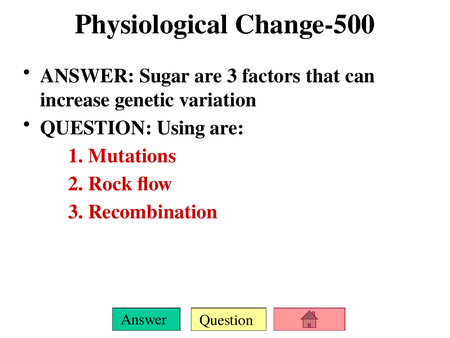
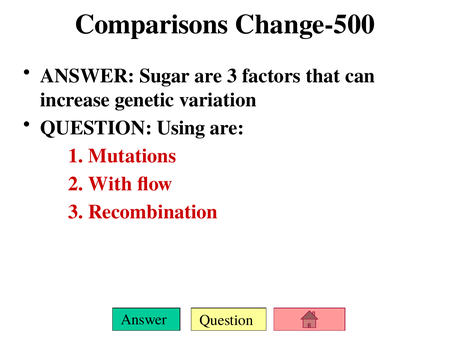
Physiological: Physiological -> Comparisons
Rock: Rock -> With
